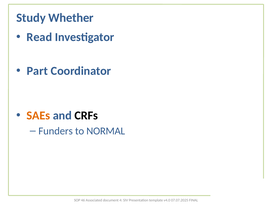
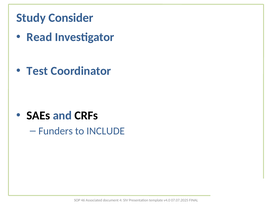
Whether: Whether -> Consider
Part: Part -> Test
SAEs colour: orange -> black
NORMAL: NORMAL -> INCLUDE
